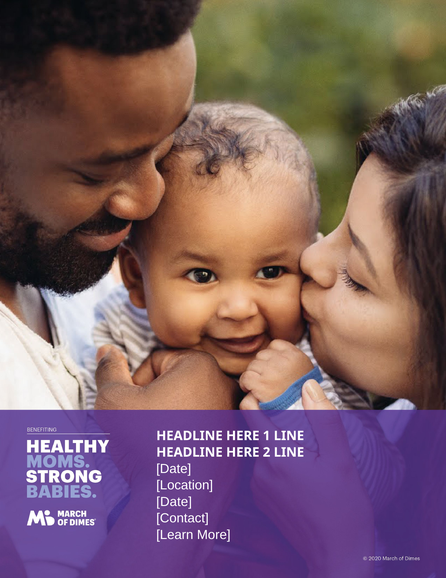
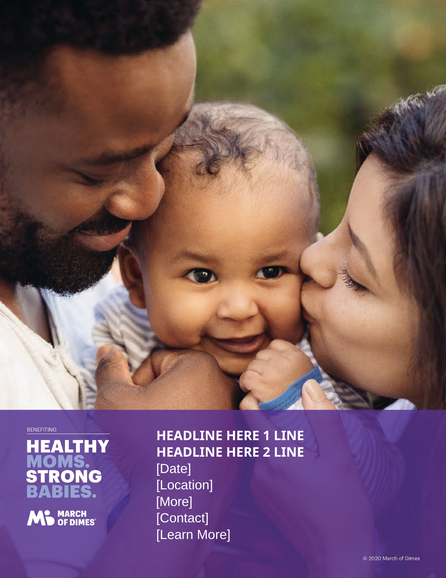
Date at (174, 501): Date -> More
